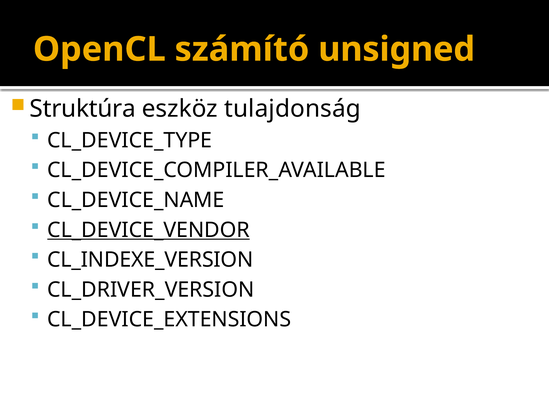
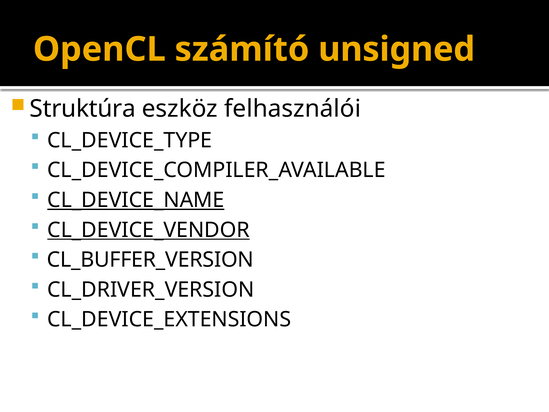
tulajdonság: tulajdonság -> felhasználói
CL_DEVICE_NAME underline: none -> present
CL_INDEXE_VERSION: CL_INDEXE_VERSION -> CL_BUFFER_VERSION
